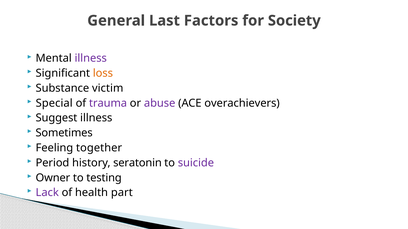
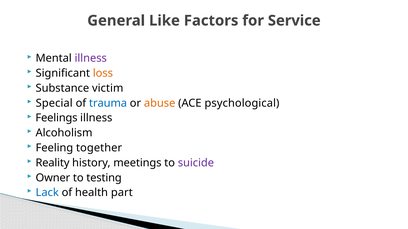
Last: Last -> Like
Society: Society -> Service
trauma colour: purple -> blue
abuse colour: purple -> orange
overachievers: overachievers -> psychological
Suggest: Suggest -> Feelings
Sometimes: Sometimes -> Alcoholism
Period: Period -> Reality
seratonin: seratonin -> meetings
Lack colour: purple -> blue
